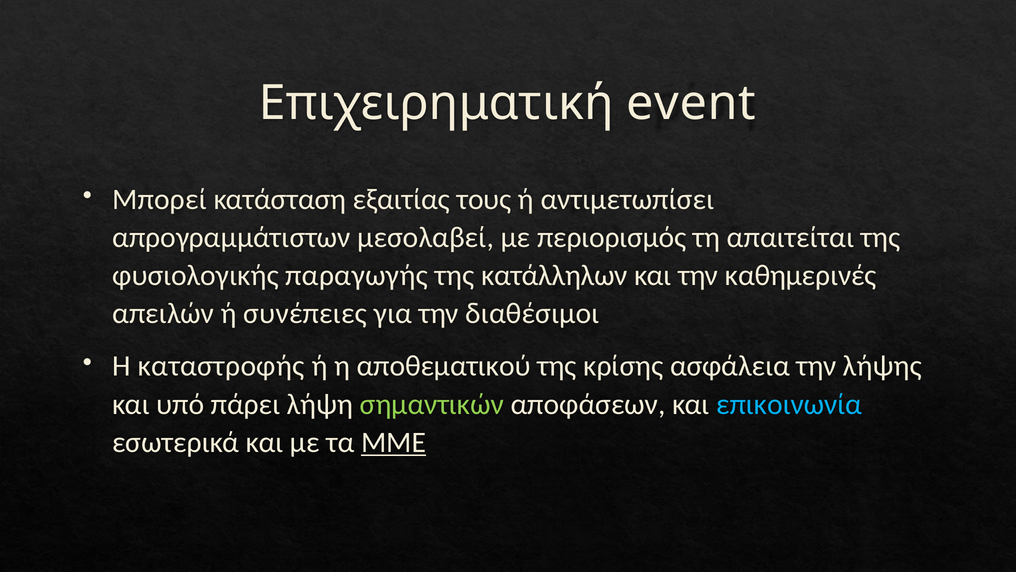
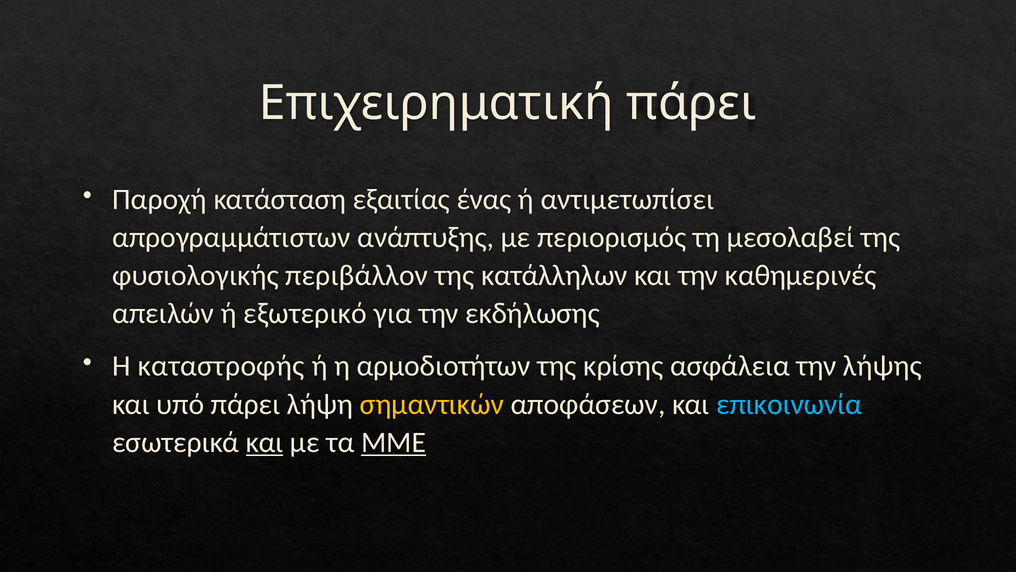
Επιχειρηματική event: event -> πάρει
Μπορεί: Μπορεί -> Παροχή
τους: τους -> ένας
μεσολαβεί: μεσολαβεί -> ανάπτυξης
απαιτείται: απαιτείται -> μεσολαβεί
παραγωγής: παραγωγής -> περιβάλλον
συνέπειες: συνέπειες -> εξωτερικό
διαθέσιμοι: διαθέσιμοι -> εκδήλωσης
αποθεματικού: αποθεματικού -> αρμοδιοτήτων
σημαντικών colour: light green -> yellow
και at (265, 442) underline: none -> present
